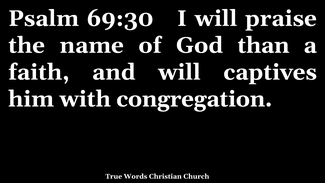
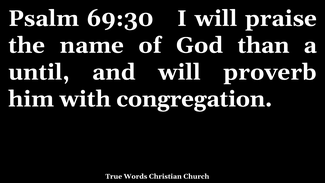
faith: faith -> until
captives: captives -> proverb
